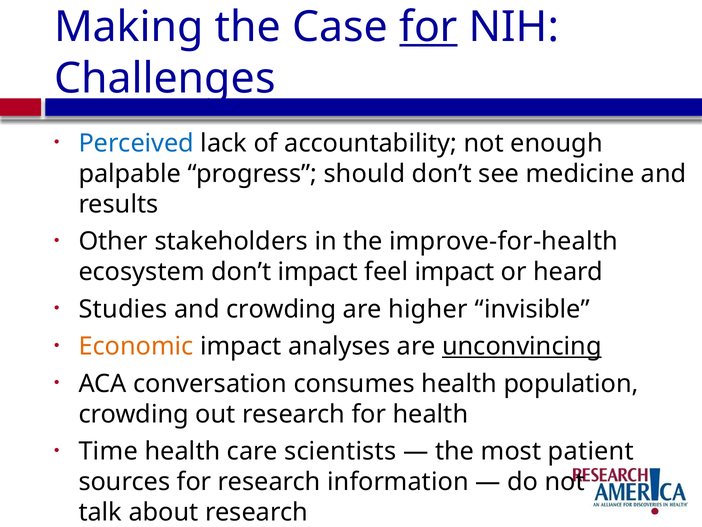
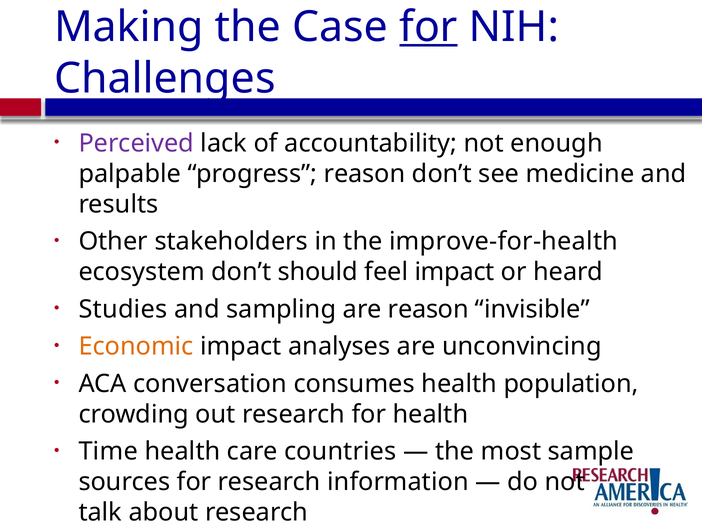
Perceived colour: blue -> purple
progress should: should -> reason
don’t impact: impact -> should
and crowding: crowding -> sampling
are higher: higher -> reason
unconvincing underline: present -> none
scientists: scientists -> countries
patient: patient -> sample
